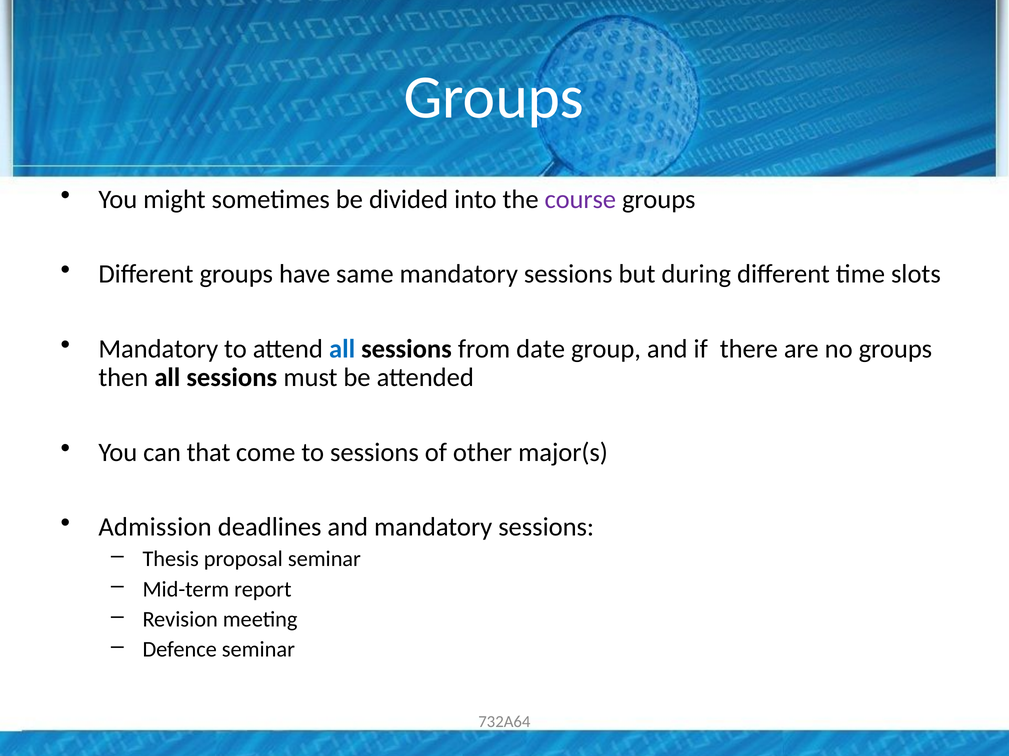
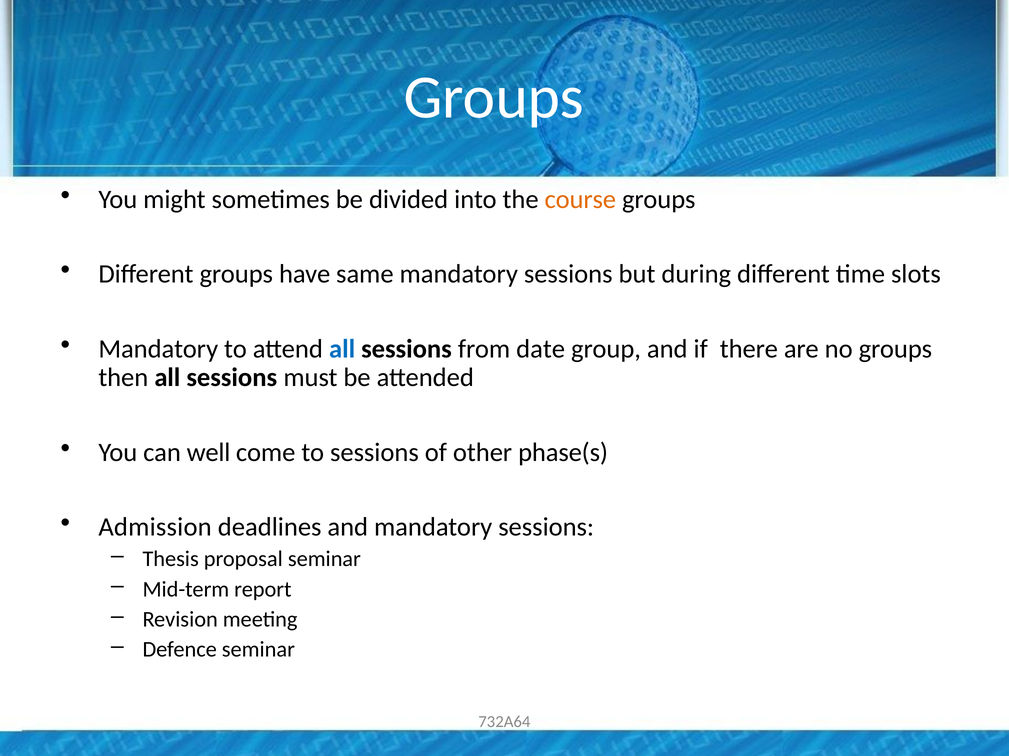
course colour: purple -> orange
that: that -> well
major(s: major(s -> phase(s
